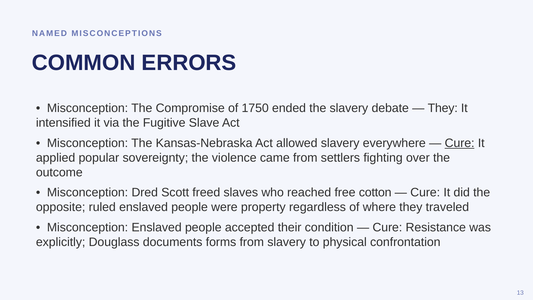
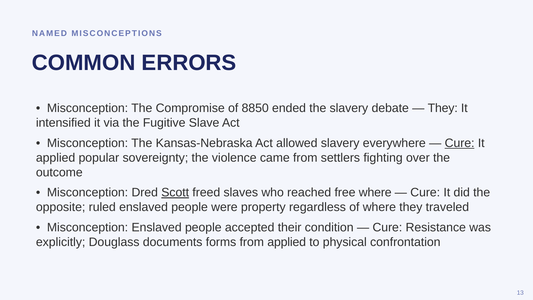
1750: 1750 -> 8850
Scott underline: none -> present
free cotton: cotton -> where
from slavery: slavery -> applied
